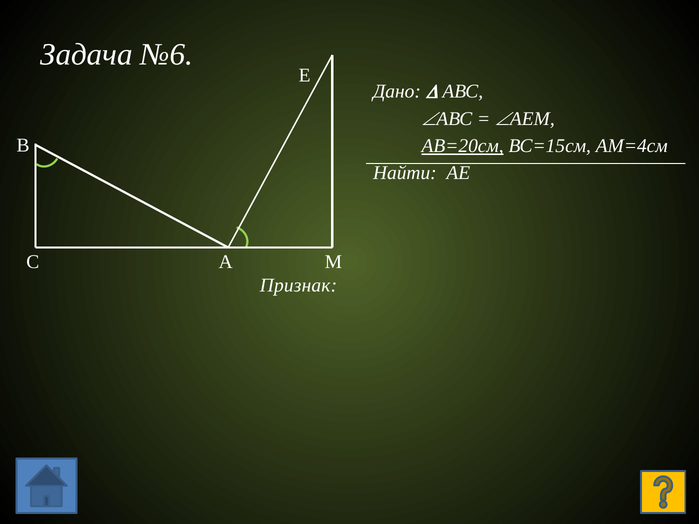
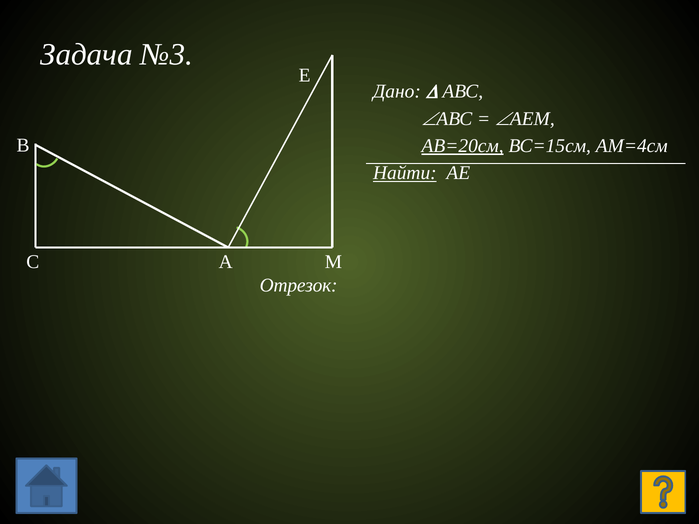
№6: №6 -> №3
Найти underline: none -> present
Признак: Признак -> Отрезок
